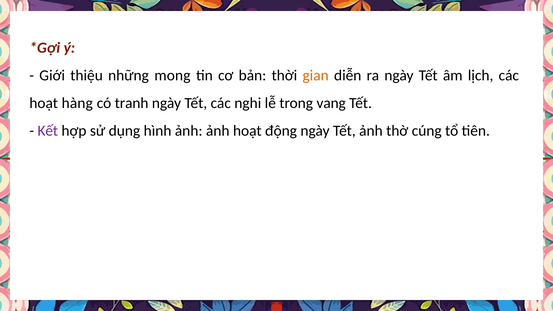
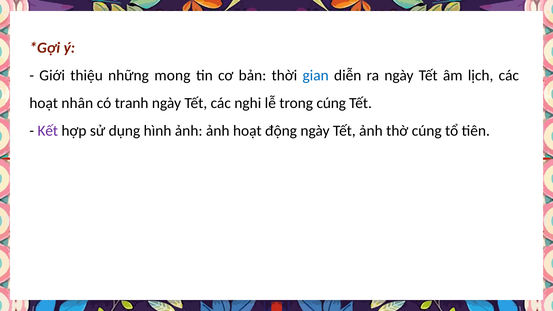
gian colour: orange -> blue
hàng: hàng -> nhân
trong vang: vang -> cúng
